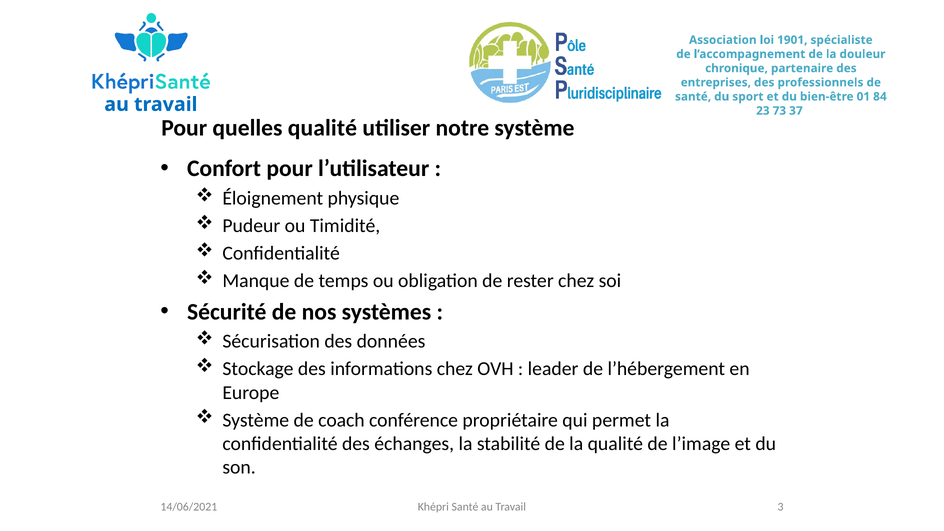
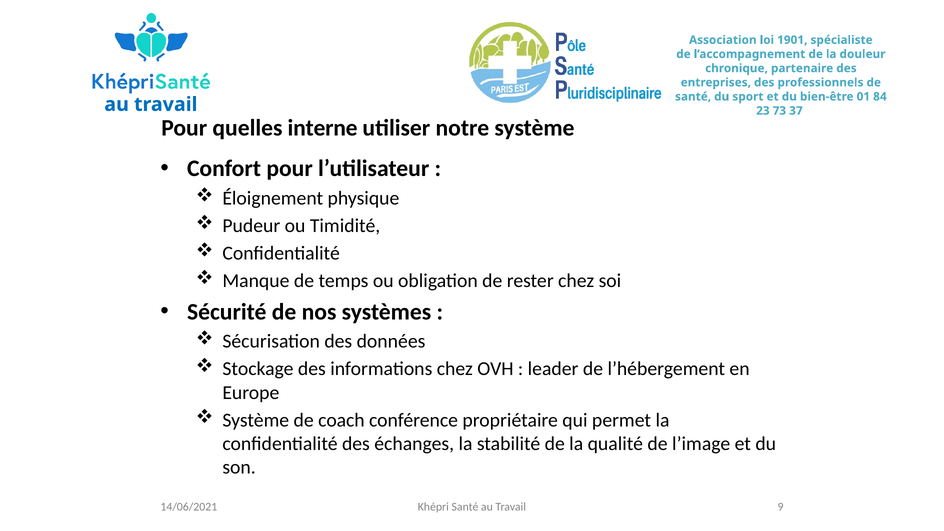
quelles qualité: qualité -> interne
3: 3 -> 9
